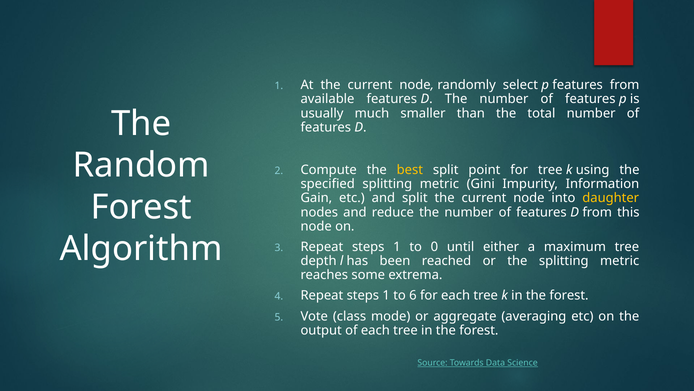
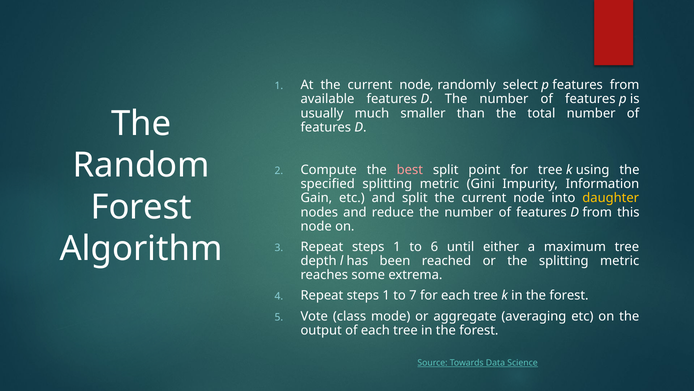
best colour: yellow -> pink
0: 0 -> 6
6: 6 -> 7
